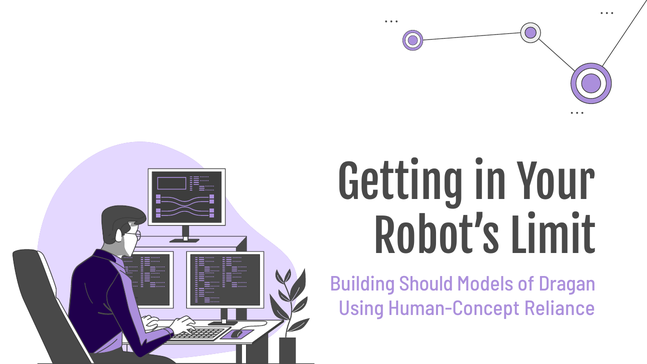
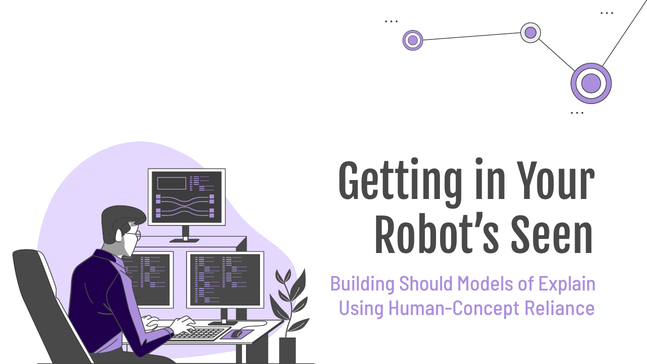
Limit: Limit -> Seen
Dragan: Dragan -> Explain
